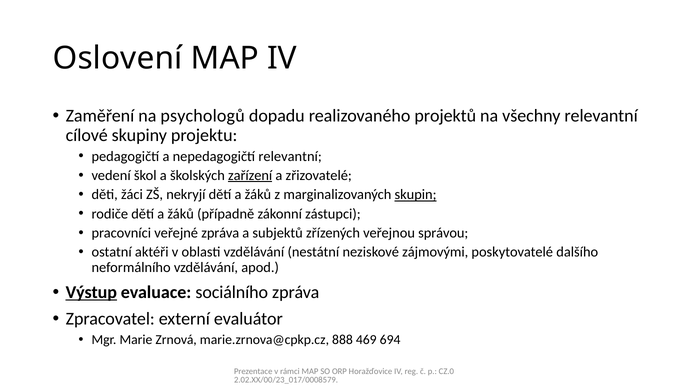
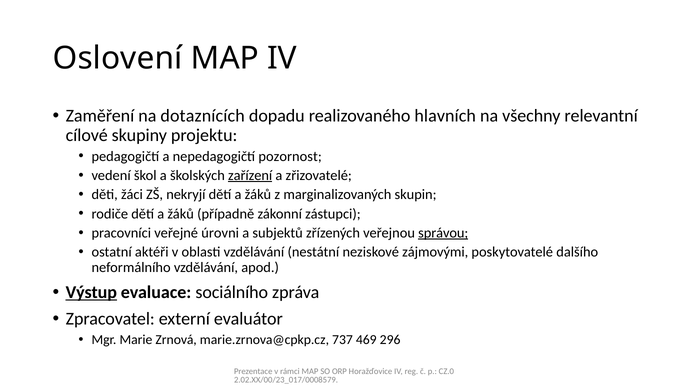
psychologů: psychologů -> dotaznících
projektů: projektů -> hlavních
nepedagogičtí relevantní: relevantní -> pozornost
skupin underline: present -> none
veřejné zpráva: zpráva -> úrovni
správou underline: none -> present
888: 888 -> 737
694: 694 -> 296
